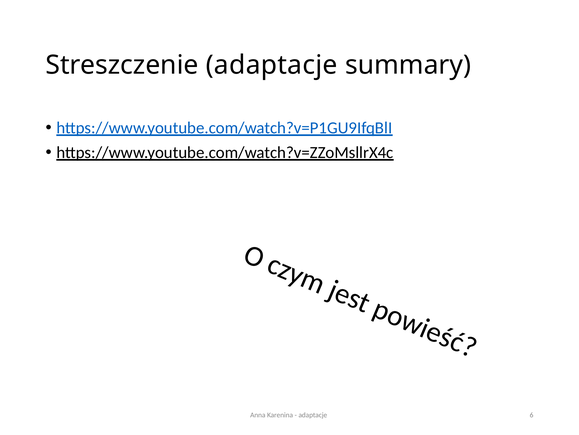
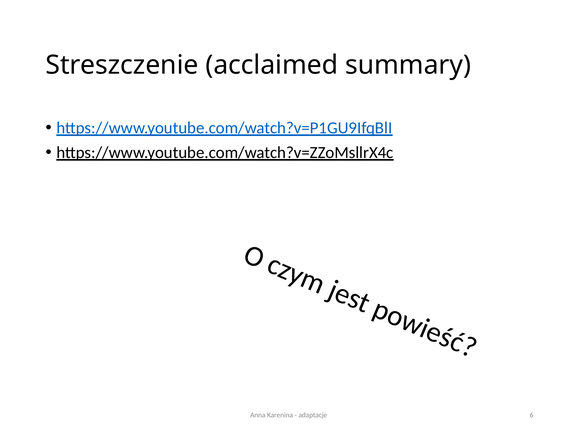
Streszczenie adaptacje: adaptacje -> acclaimed
